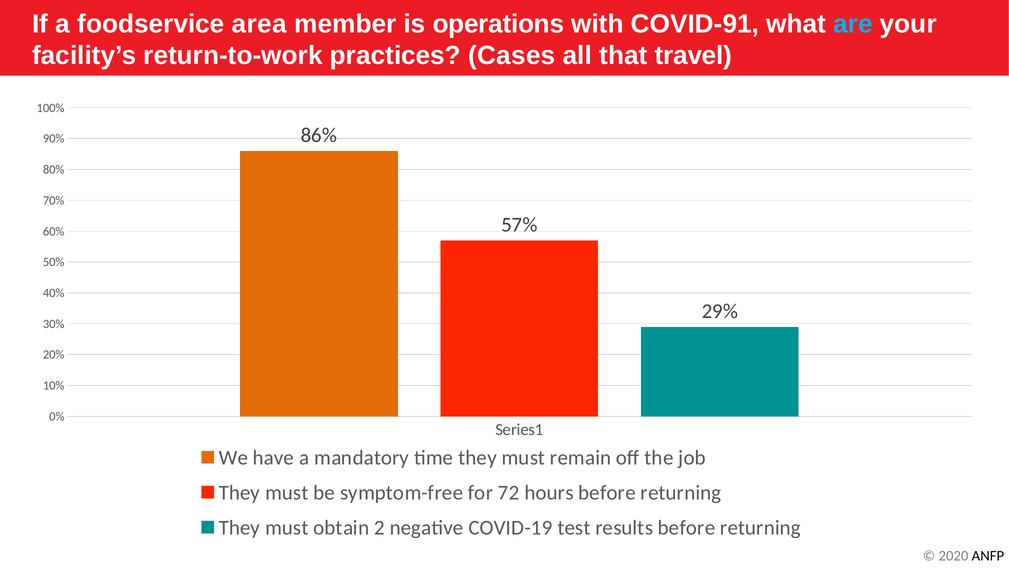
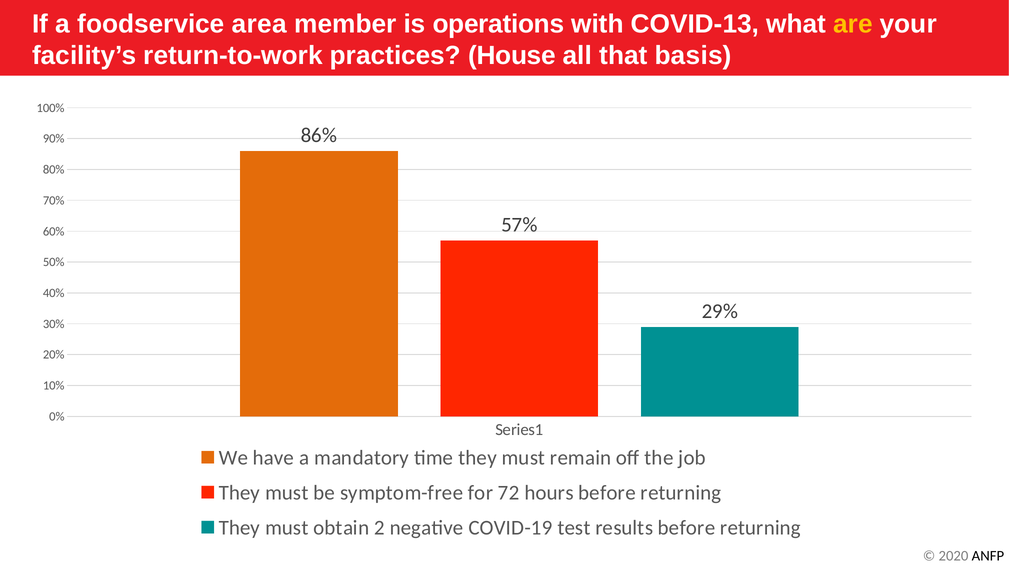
COVID-91: COVID-91 -> COVID-13
are colour: light blue -> yellow
Cases: Cases -> House
travel: travel -> basis
